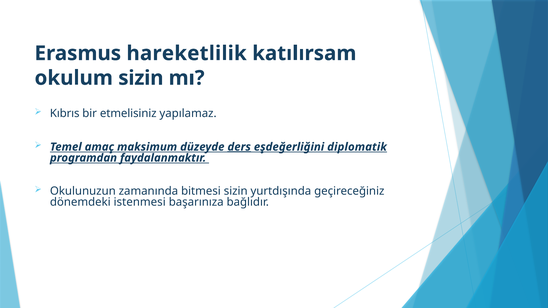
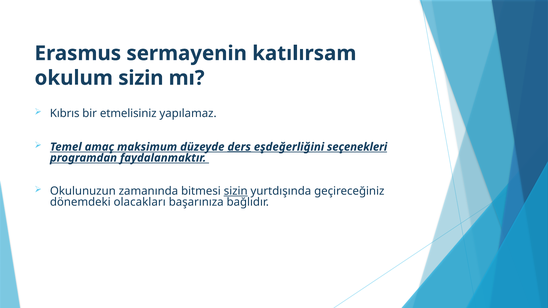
hareketlilik: hareketlilik -> sermayenin
diplomatik: diplomatik -> seçenekleri
sizin at (236, 191) underline: none -> present
istenmesi: istenmesi -> olacakları
